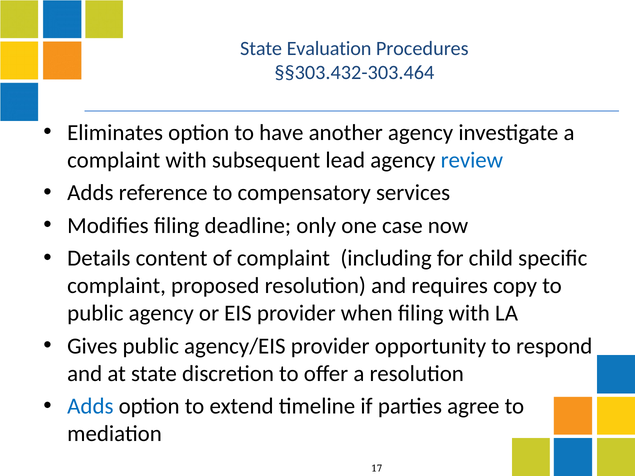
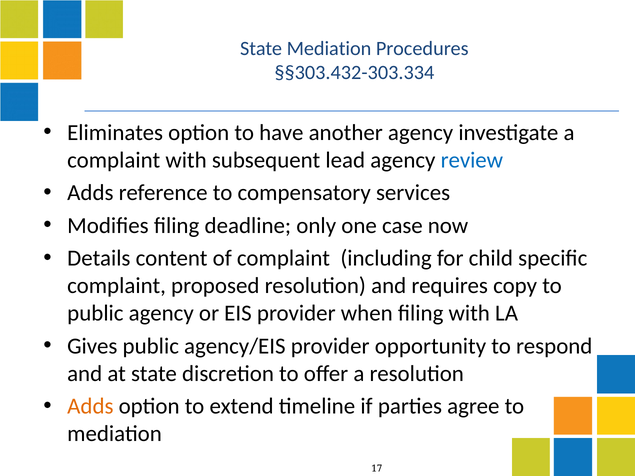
State Evaluation: Evaluation -> Mediation
§§303.432-303.464: §§303.432-303.464 -> §§303.432-303.334
Adds at (90, 407) colour: blue -> orange
